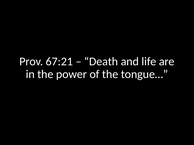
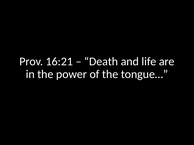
67:21: 67:21 -> 16:21
